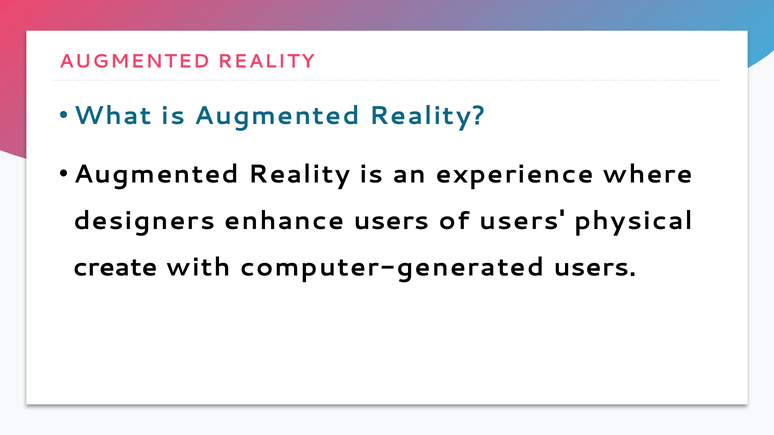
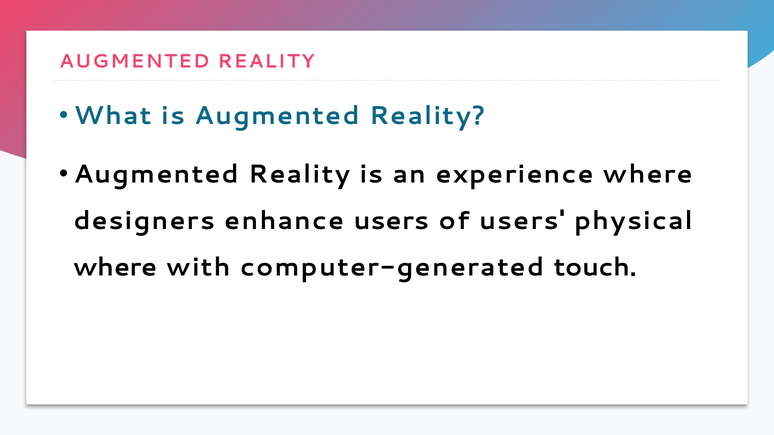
create at (115, 267): create -> where
computer-generated users: users -> touch
